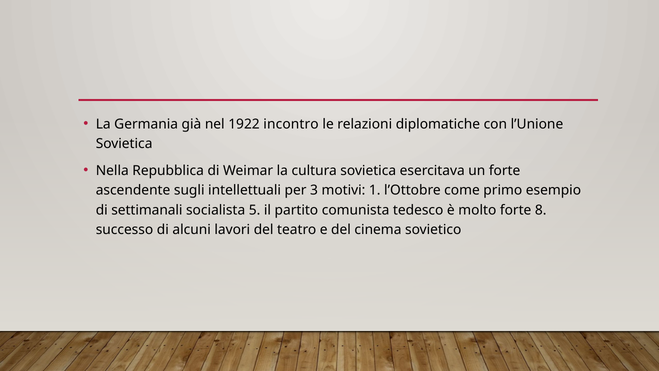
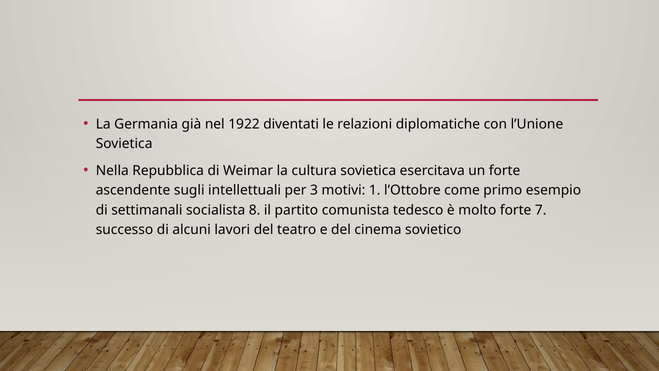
incontro: incontro -> diventati
5: 5 -> 8
8: 8 -> 7
